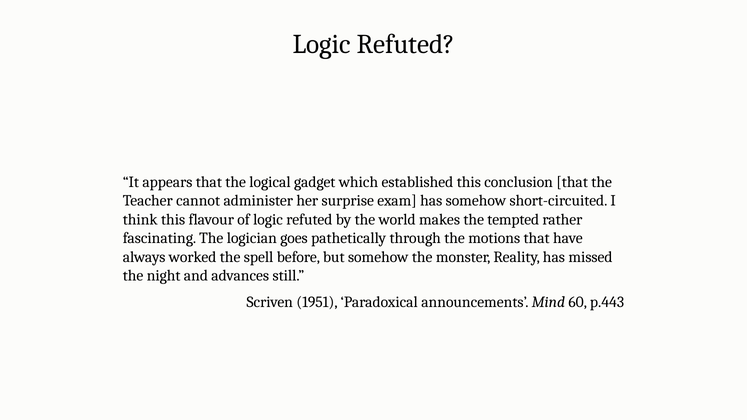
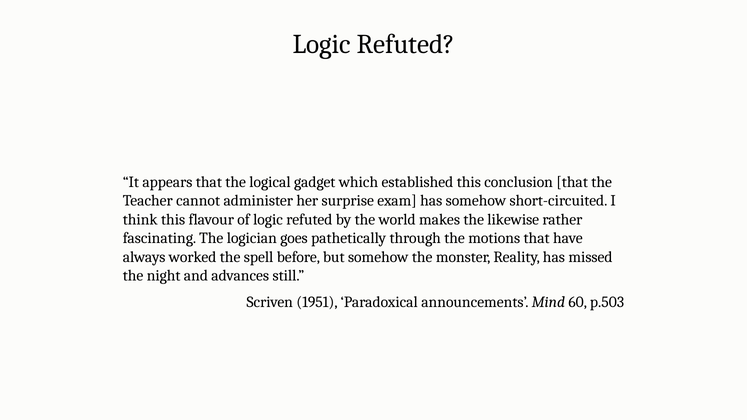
tempted: tempted -> likewise
p.443: p.443 -> p.503
